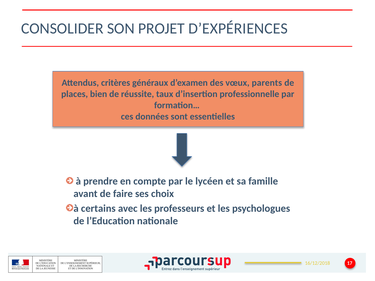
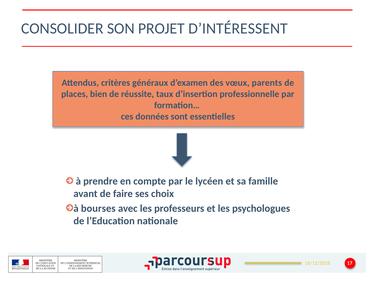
D’EXPÉRIENCES: D’EXPÉRIENCES -> D’INTÉRESSENT
certains: certains -> bourses
